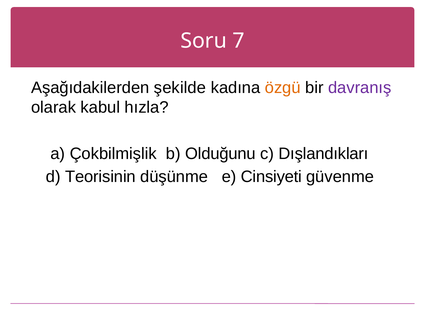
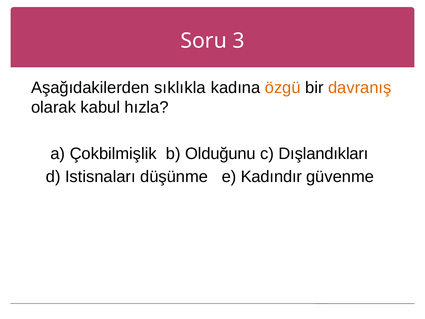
7: 7 -> 3
şekilde: şekilde -> sıklıkla
davranış colour: purple -> orange
Teorisinin: Teorisinin -> Istisnaları
Cinsiyeti: Cinsiyeti -> Kadındır
